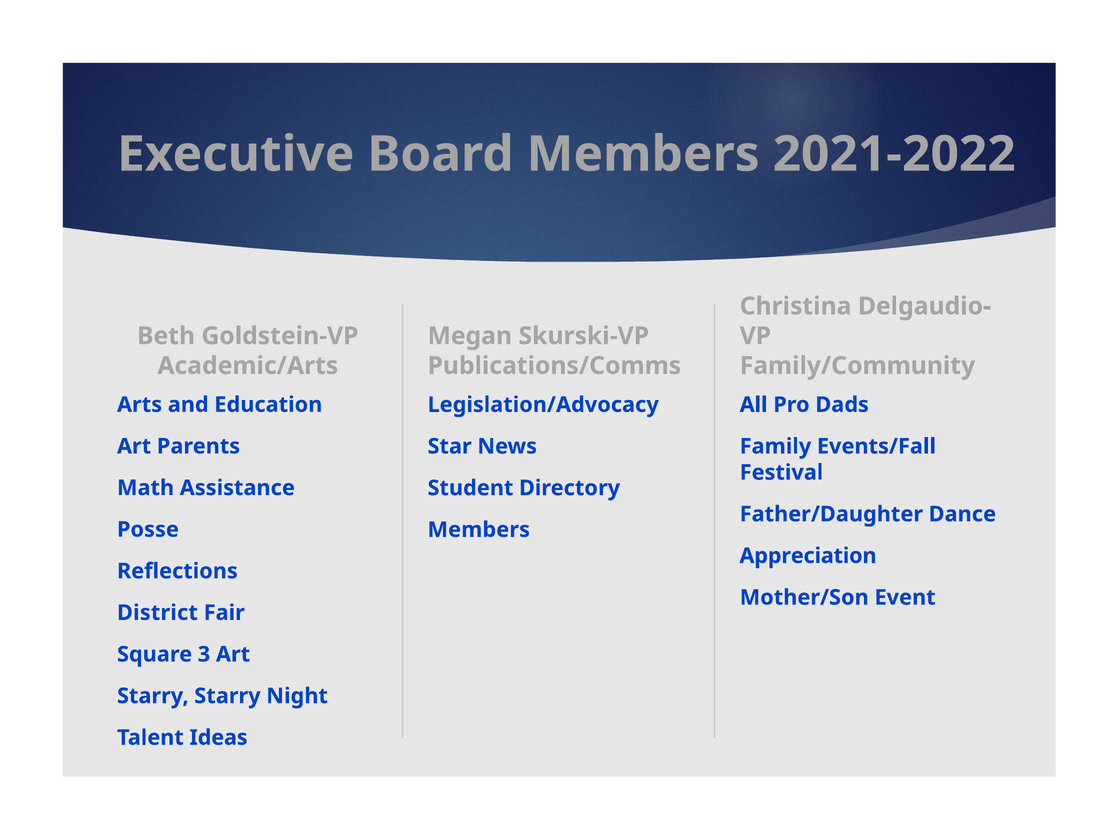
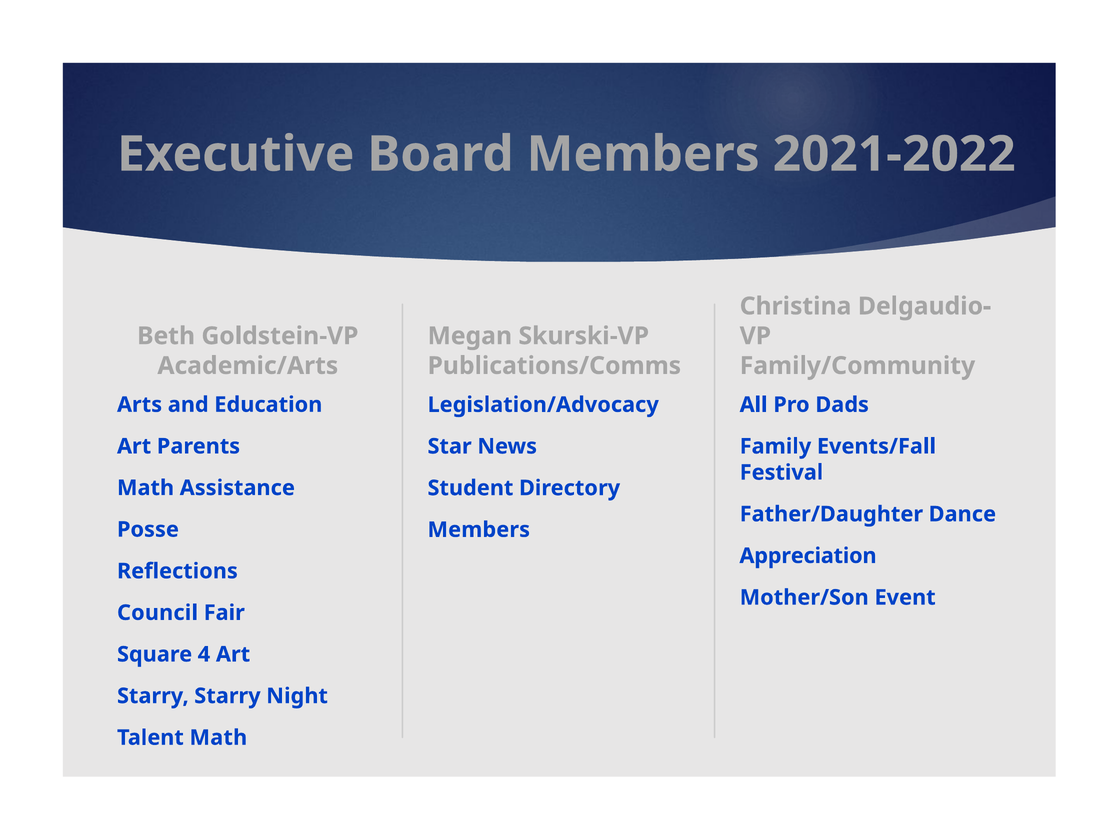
District: District -> Council
3: 3 -> 4
Talent Ideas: Ideas -> Math
